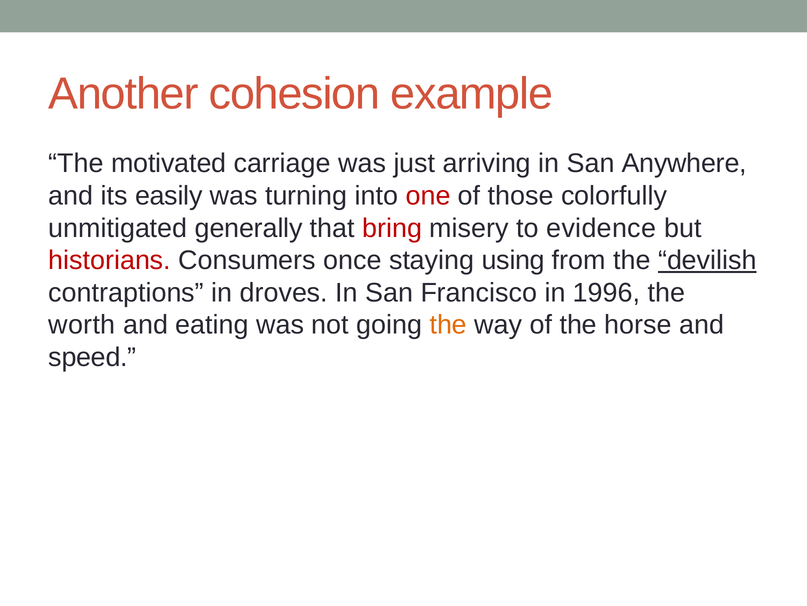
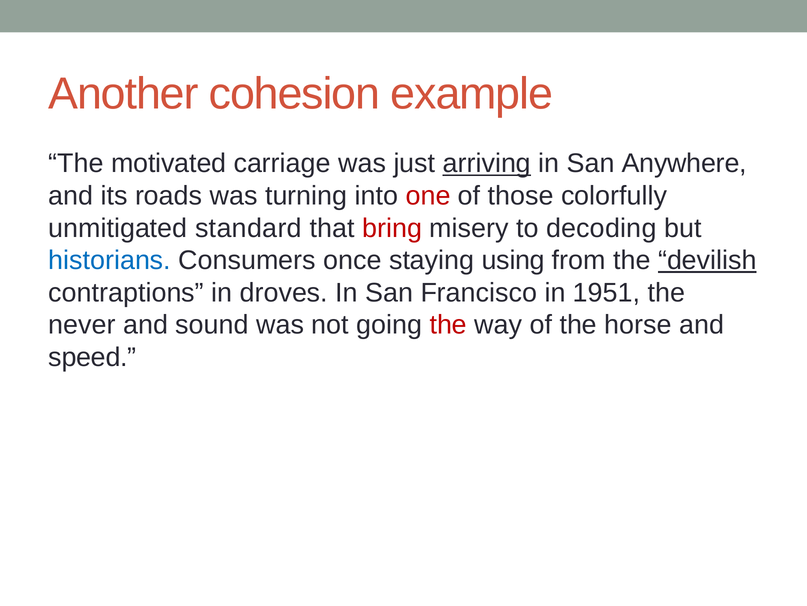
arriving underline: none -> present
easily: easily -> roads
generally: generally -> standard
evidence: evidence -> decoding
historians colour: red -> blue
1996: 1996 -> 1951
worth: worth -> never
eating: eating -> sound
the at (448, 325) colour: orange -> red
